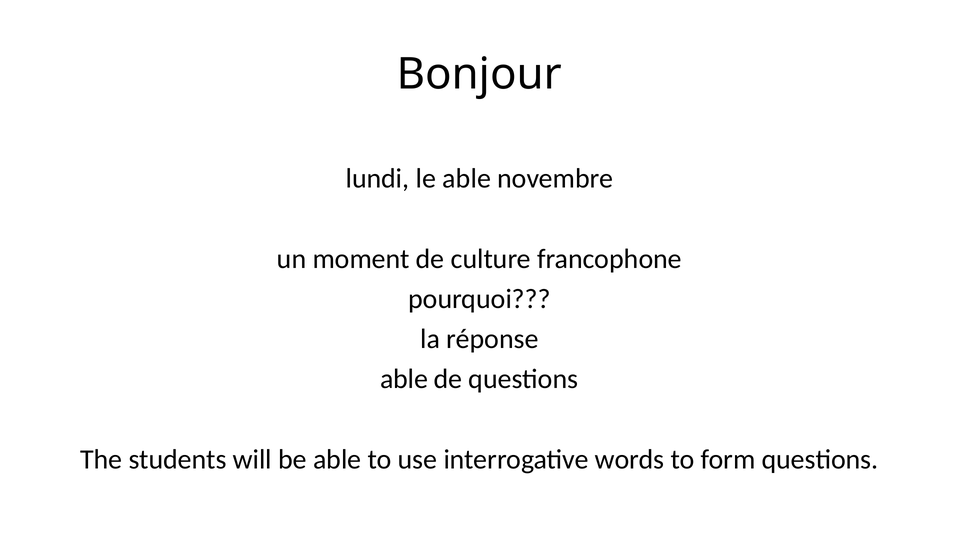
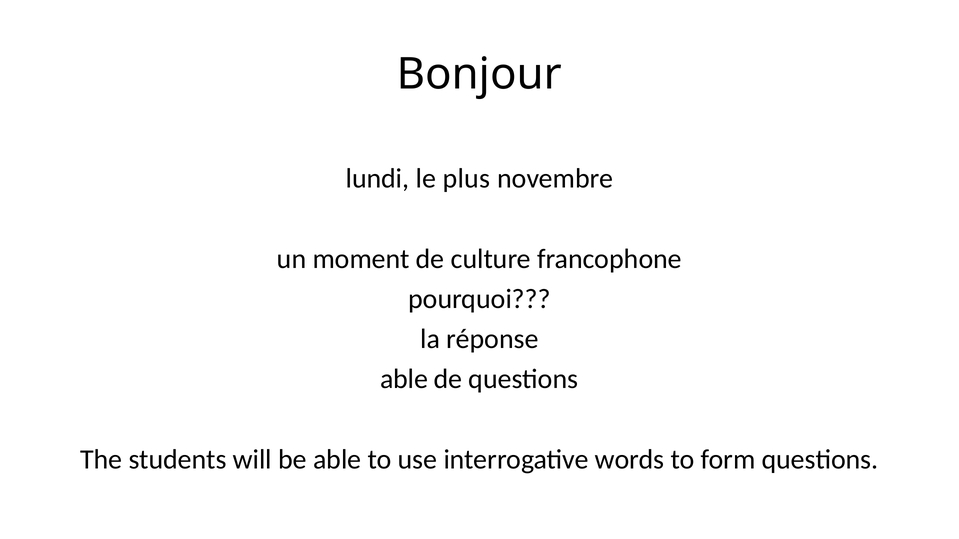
le able: able -> plus
